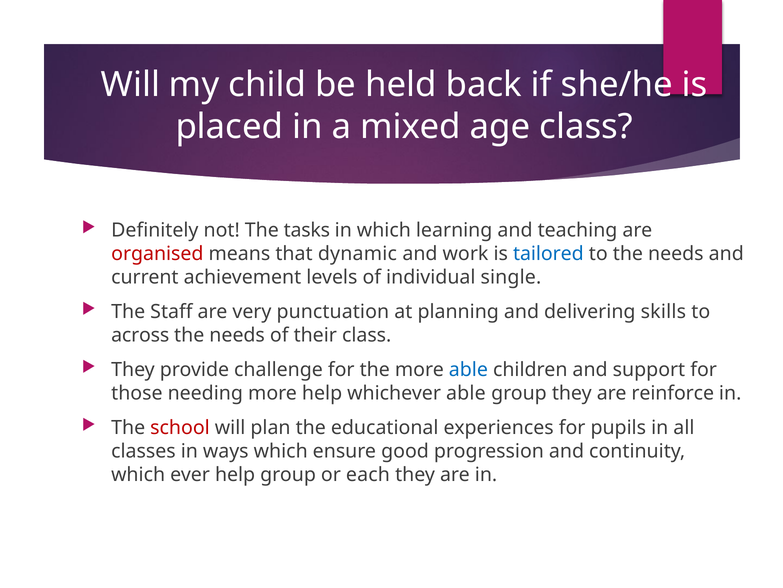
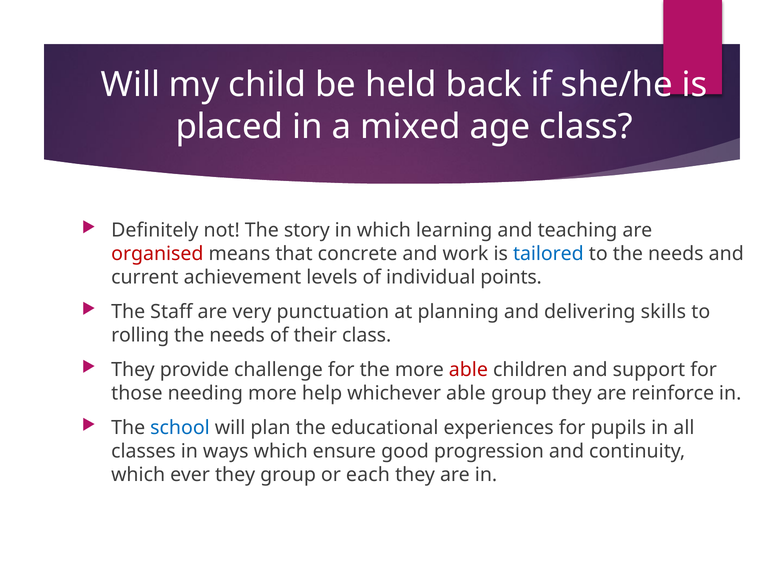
tasks: tasks -> story
dynamic: dynamic -> concrete
single: single -> points
across: across -> rolling
able at (468, 369) colour: blue -> red
school colour: red -> blue
ever help: help -> they
